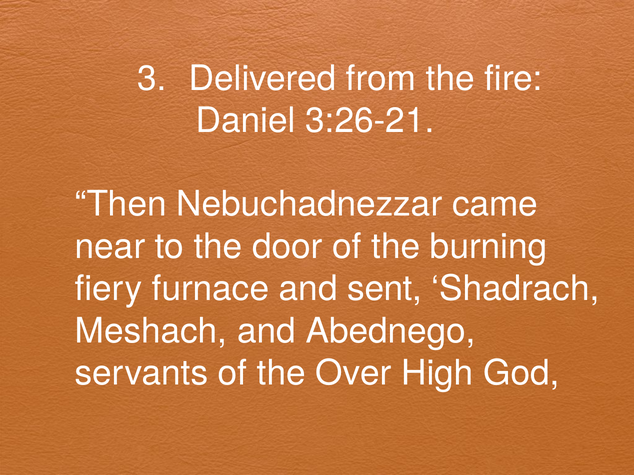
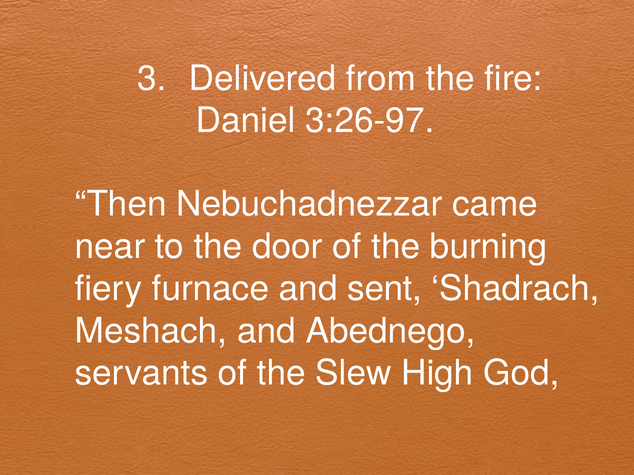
3:26-21: 3:26-21 -> 3:26-97
Over: Over -> Slew
